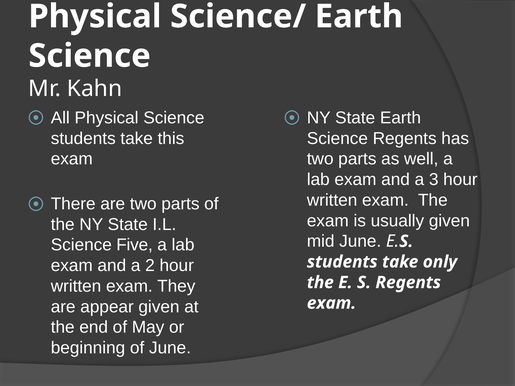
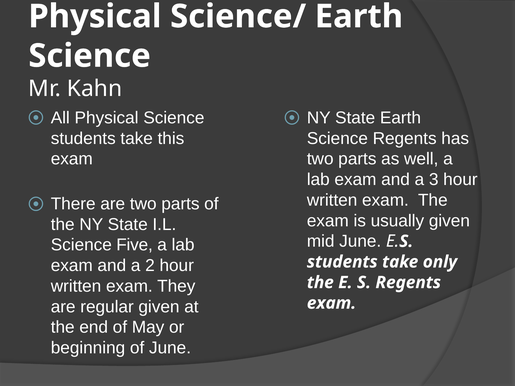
appear: appear -> regular
